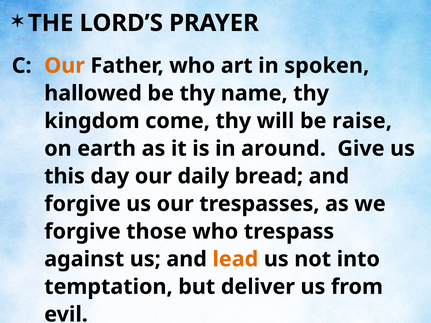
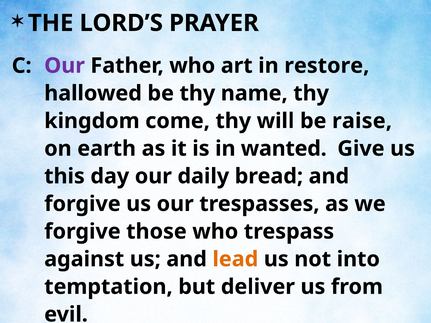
Our at (65, 66) colour: orange -> purple
spoken: spoken -> restore
around: around -> wanted
